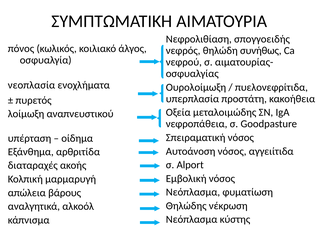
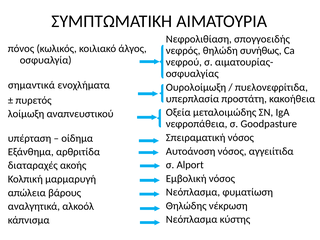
νεοπλασία: νεοπλασία -> σημαντικά
